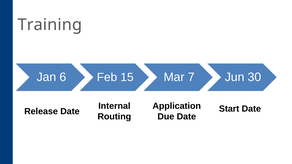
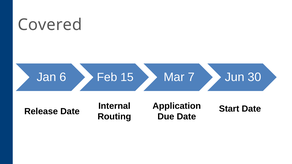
Training: Training -> Covered
